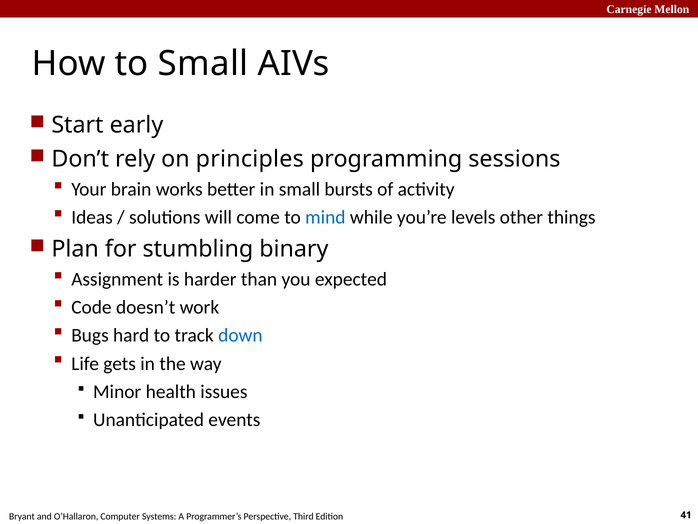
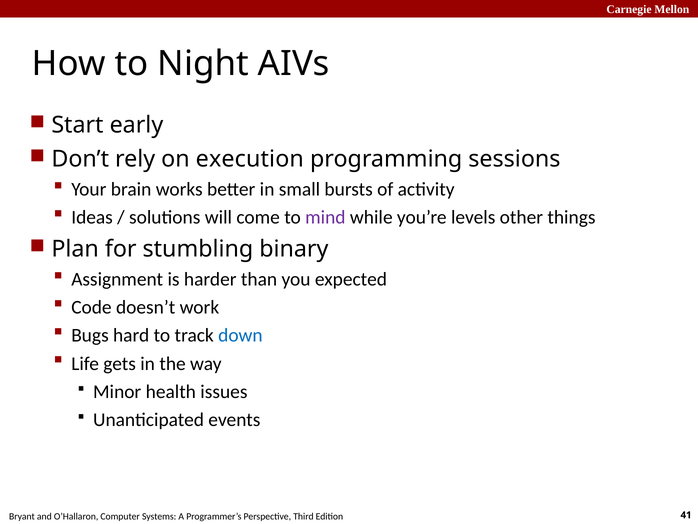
to Small: Small -> Night
principles: principles -> execution
mind colour: blue -> purple
